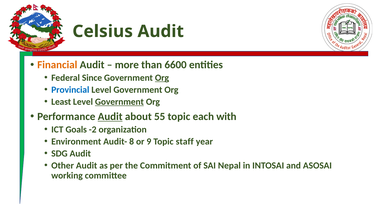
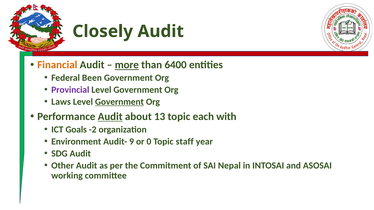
Celsius: Celsius -> Closely
more underline: none -> present
6600: 6600 -> 6400
Since: Since -> Been
Org at (162, 78) underline: present -> none
Provincial colour: blue -> purple
Least: Least -> Laws
55: 55 -> 13
8: 8 -> 9
9: 9 -> 0
